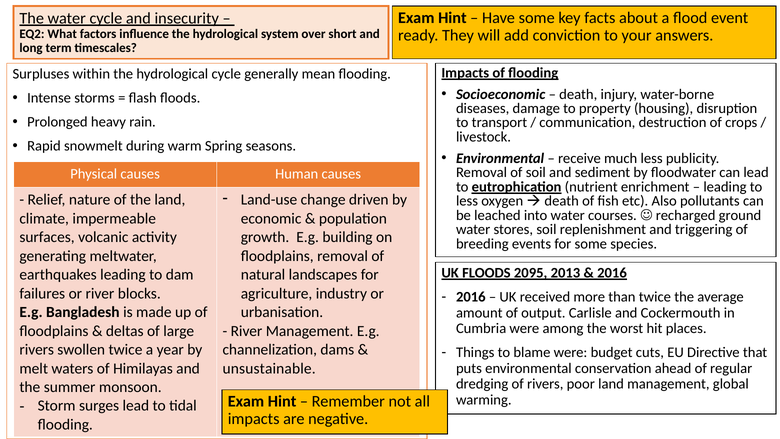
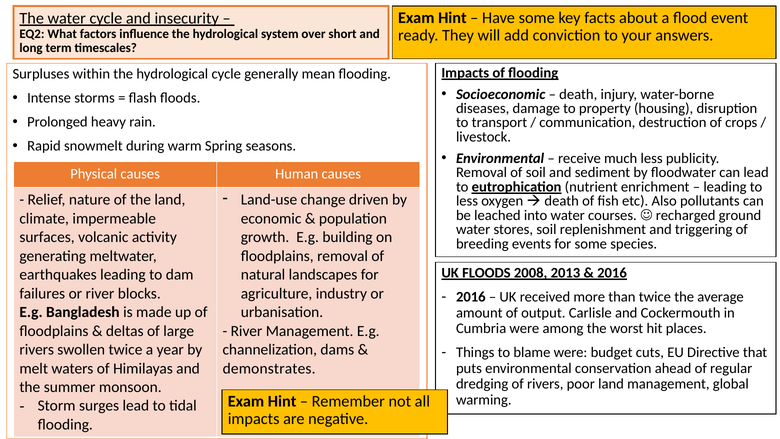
2095: 2095 -> 2008
unsustainable: unsustainable -> demonstrates
